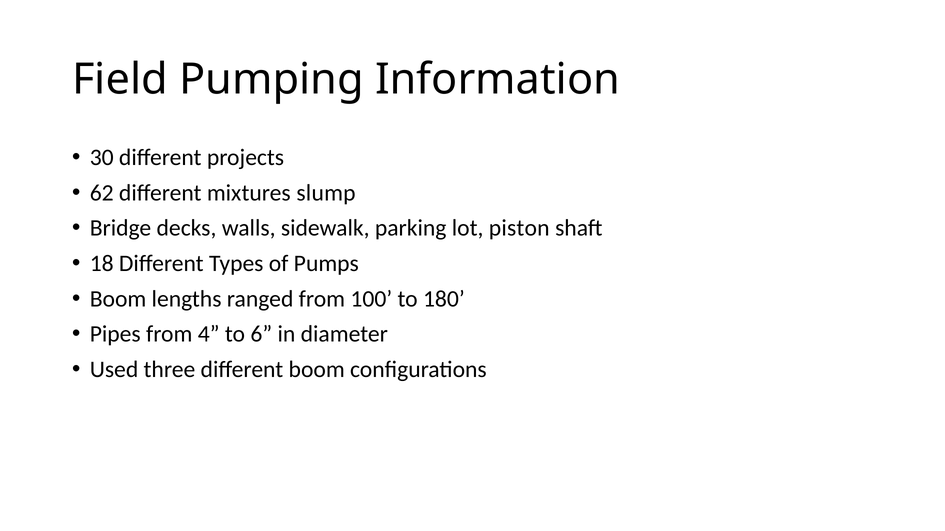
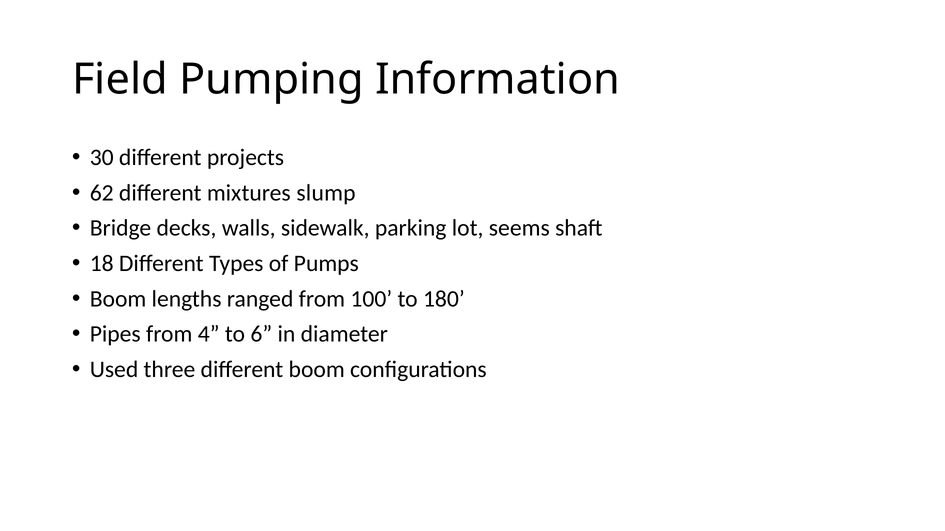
piston: piston -> seems
